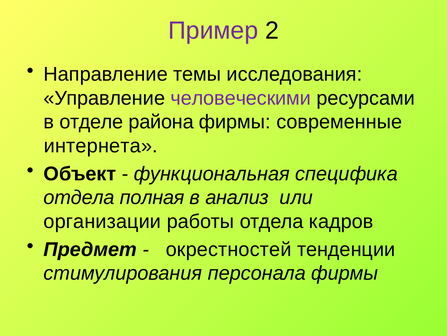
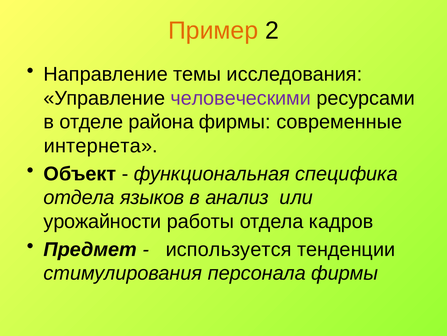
Пример colour: purple -> orange
полная: полная -> языков
организации: организации -> урожайности
окрестностей: окрестностей -> используется
